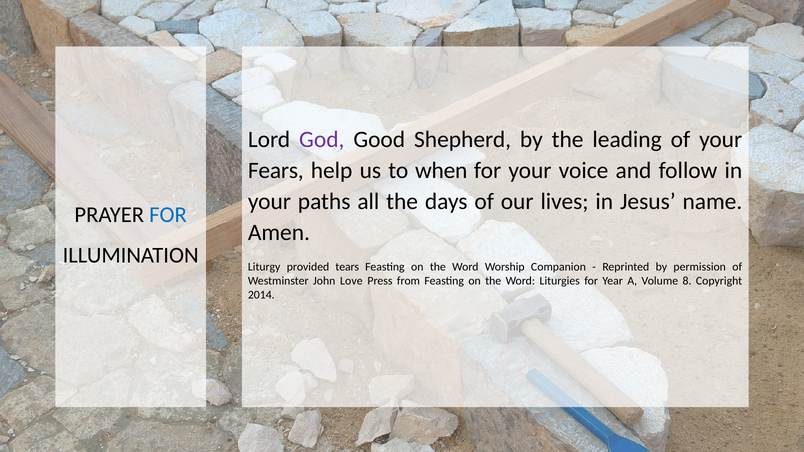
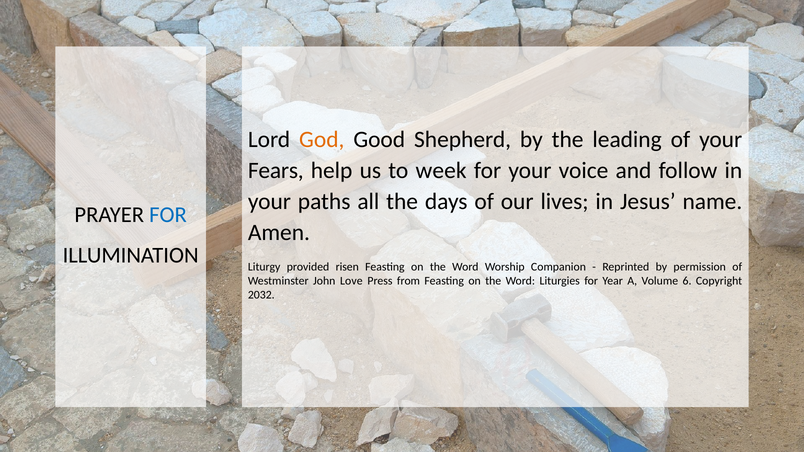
God colour: purple -> orange
when: when -> week
tears: tears -> risen
8: 8 -> 6
2014: 2014 -> 2032
